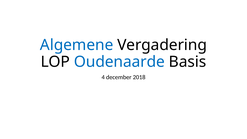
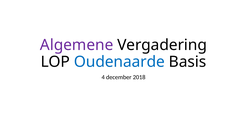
Algemene colour: blue -> purple
